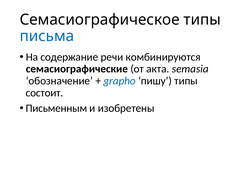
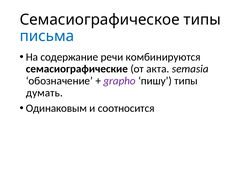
grapho colour: blue -> purple
состоит: состоит -> думать
Письменным: Письменным -> Одинаковым
изобретены: изобретены -> соотносится
